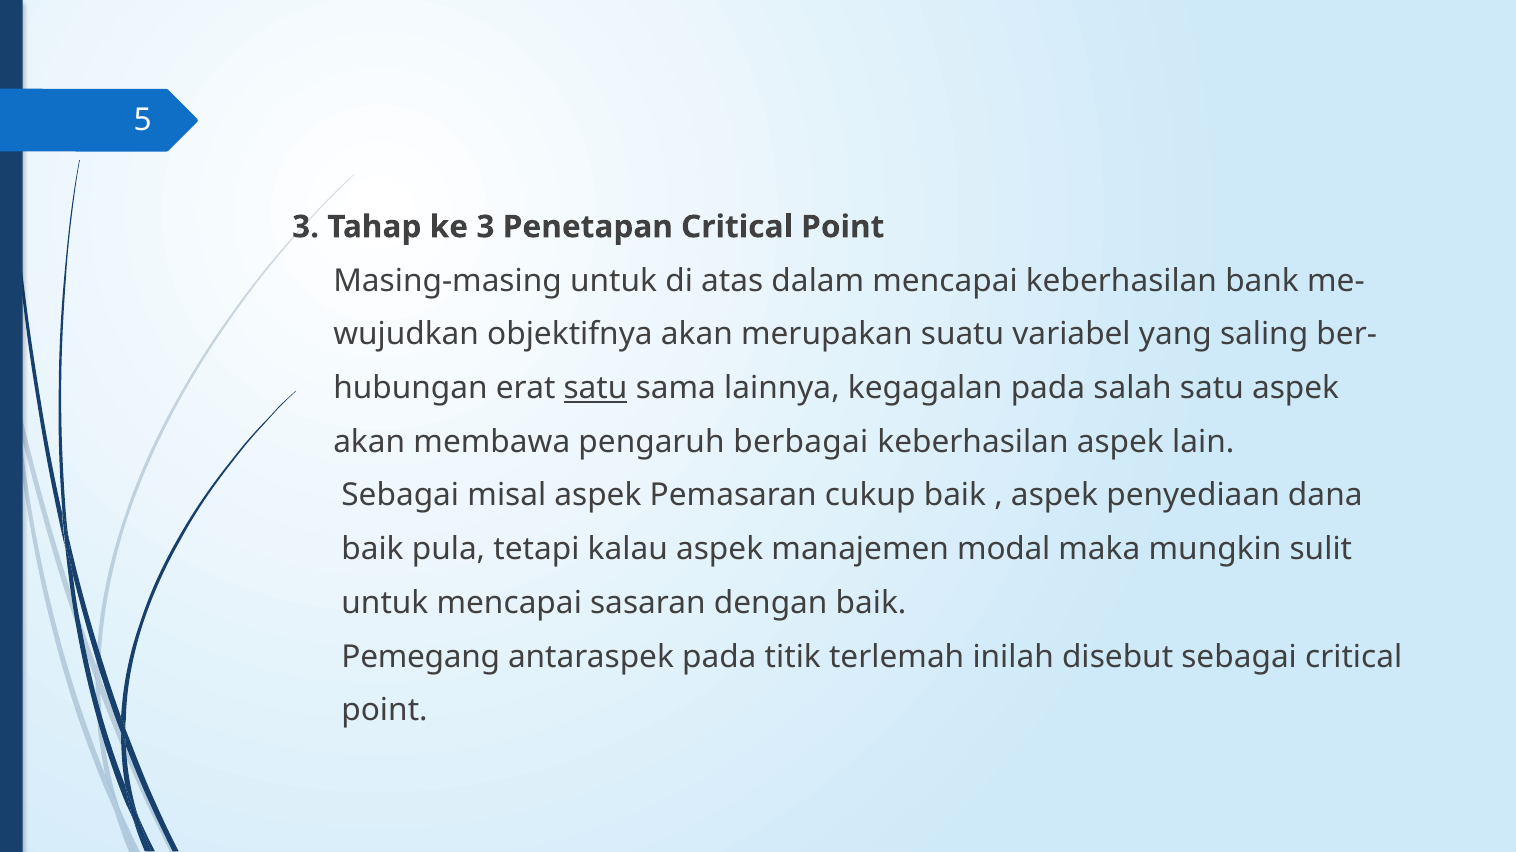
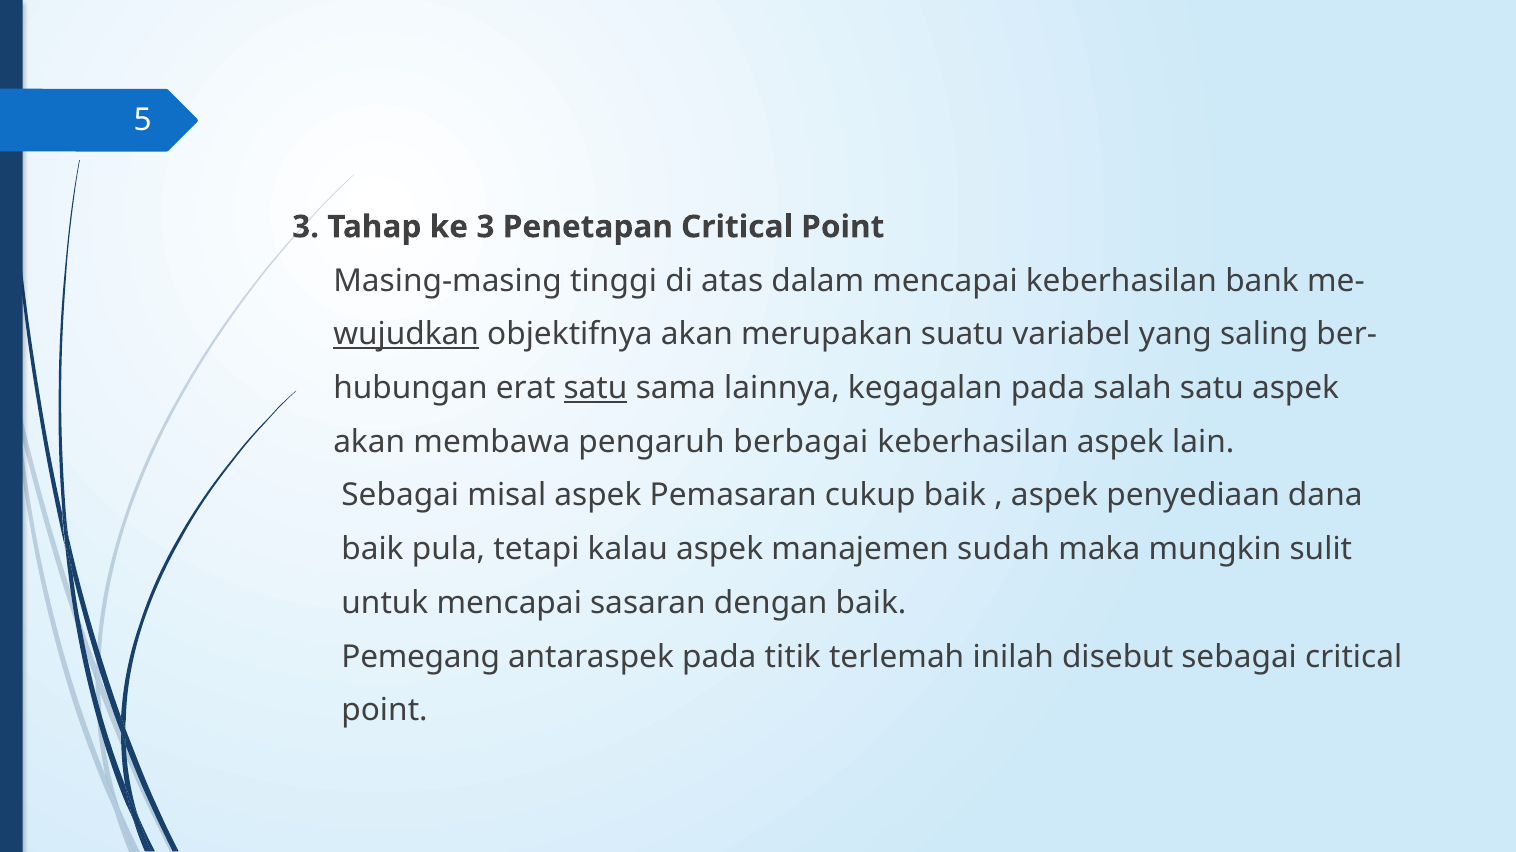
Masing-masing untuk: untuk -> tinggi
wujudkan underline: none -> present
modal: modal -> sudah
